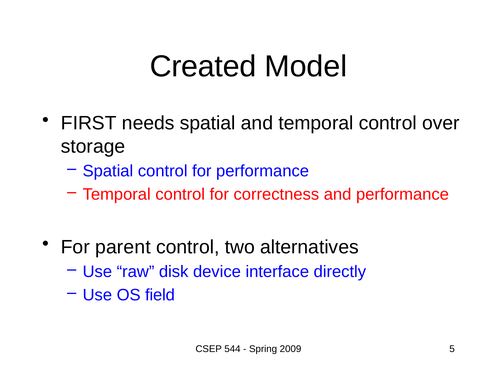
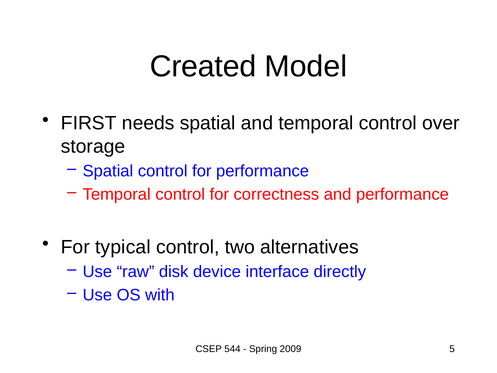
parent: parent -> typical
field: field -> with
